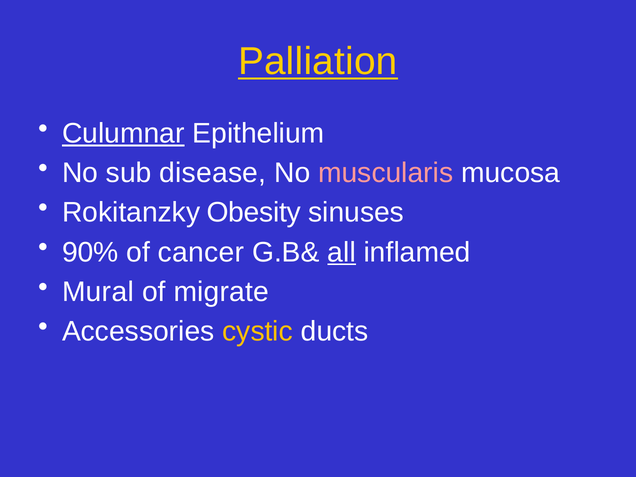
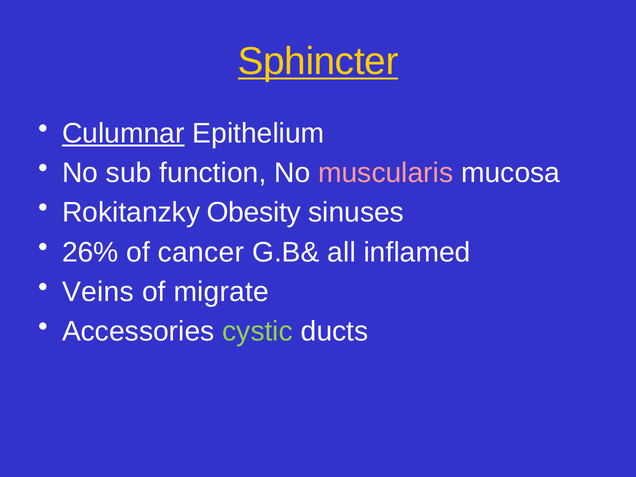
Palliation: Palliation -> Sphincter
disease: disease -> function
90%: 90% -> 26%
all underline: present -> none
Mural: Mural -> Veins
cystic colour: yellow -> light green
